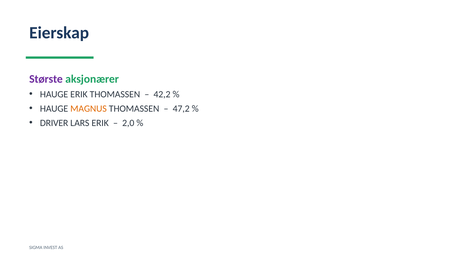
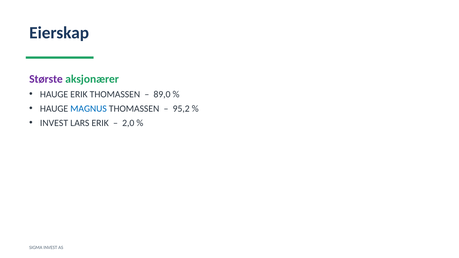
42,2: 42,2 -> 89,0
MAGNUS colour: orange -> blue
47,2: 47,2 -> 95,2
DRIVER at (54, 123): DRIVER -> INVEST
